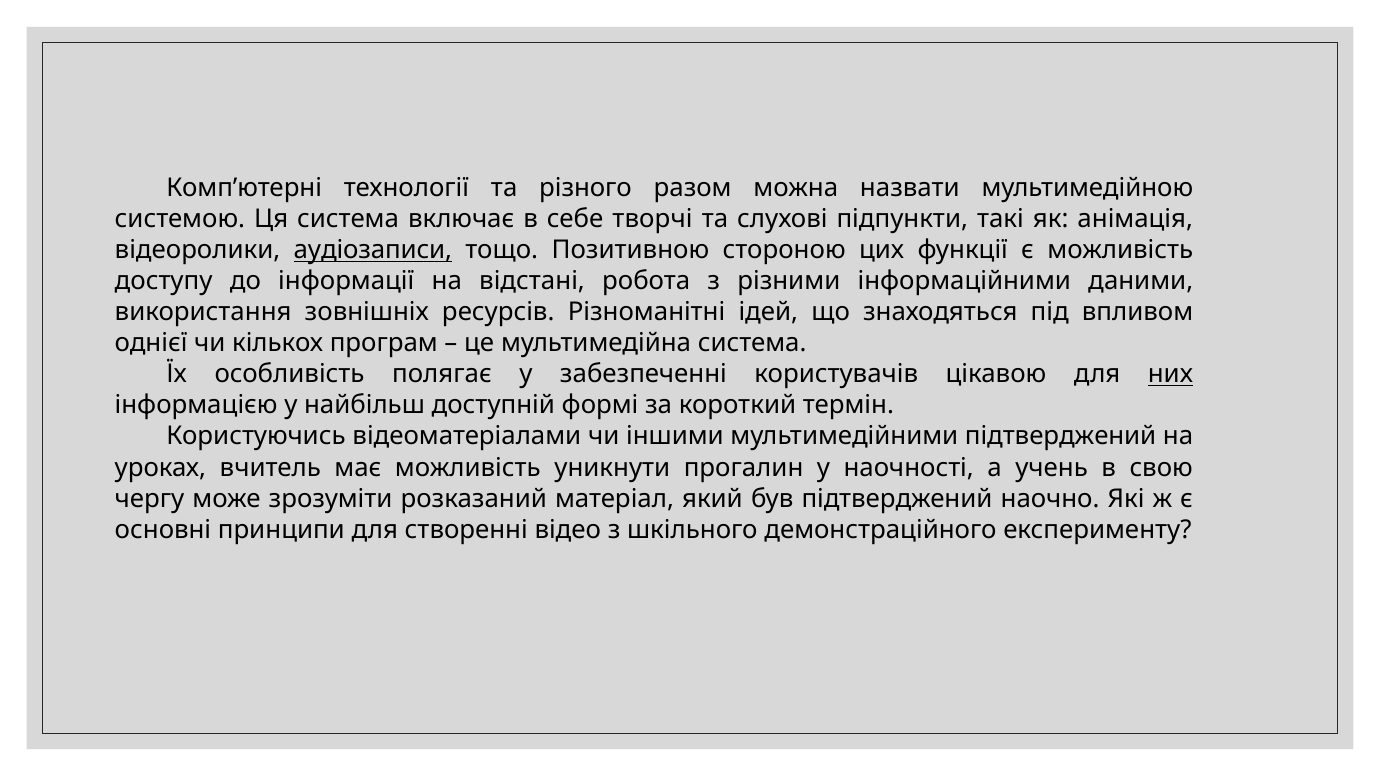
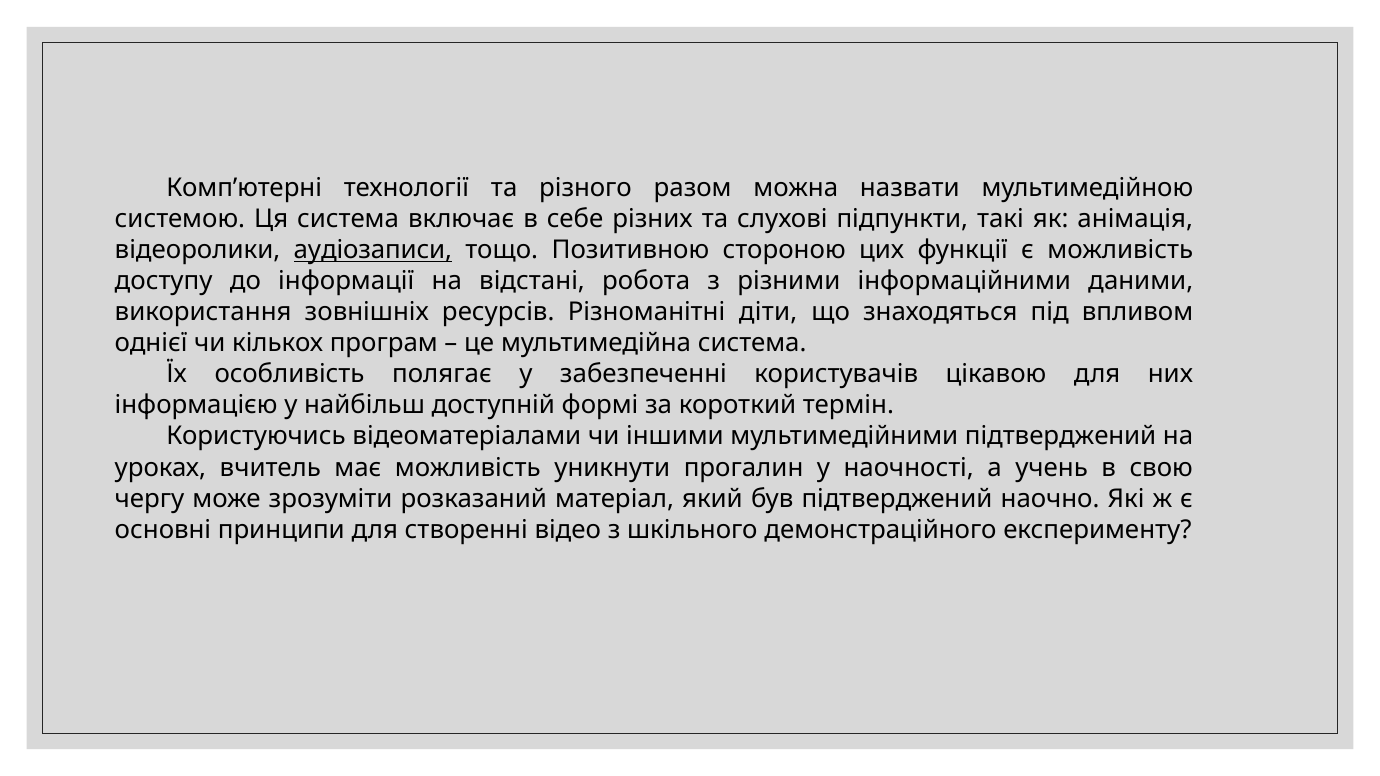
творчі: творчі -> різних
ідей: ідей -> діти
них underline: present -> none
